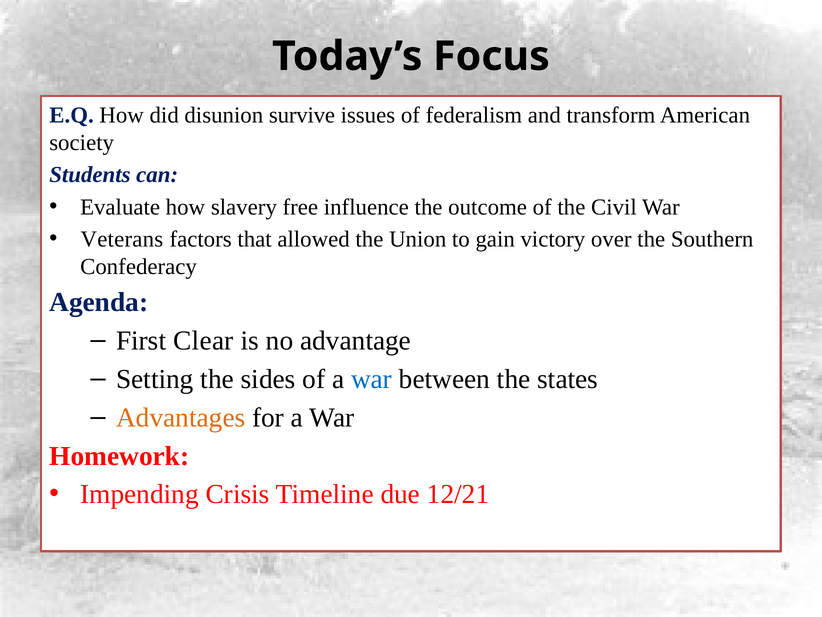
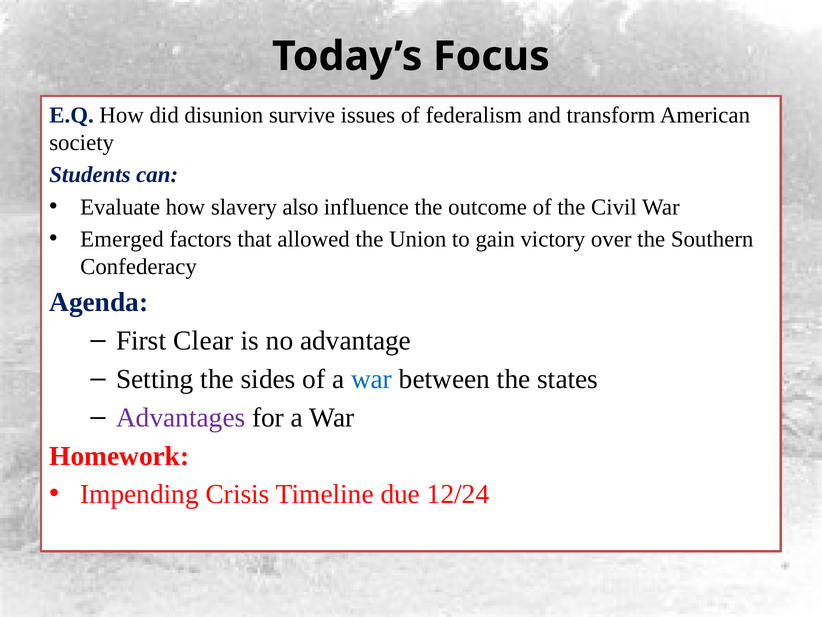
free: free -> also
Veterans: Veterans -> Emerged
Advantages colour: orange -> purple
12/21: 12/21 -> 12/24
